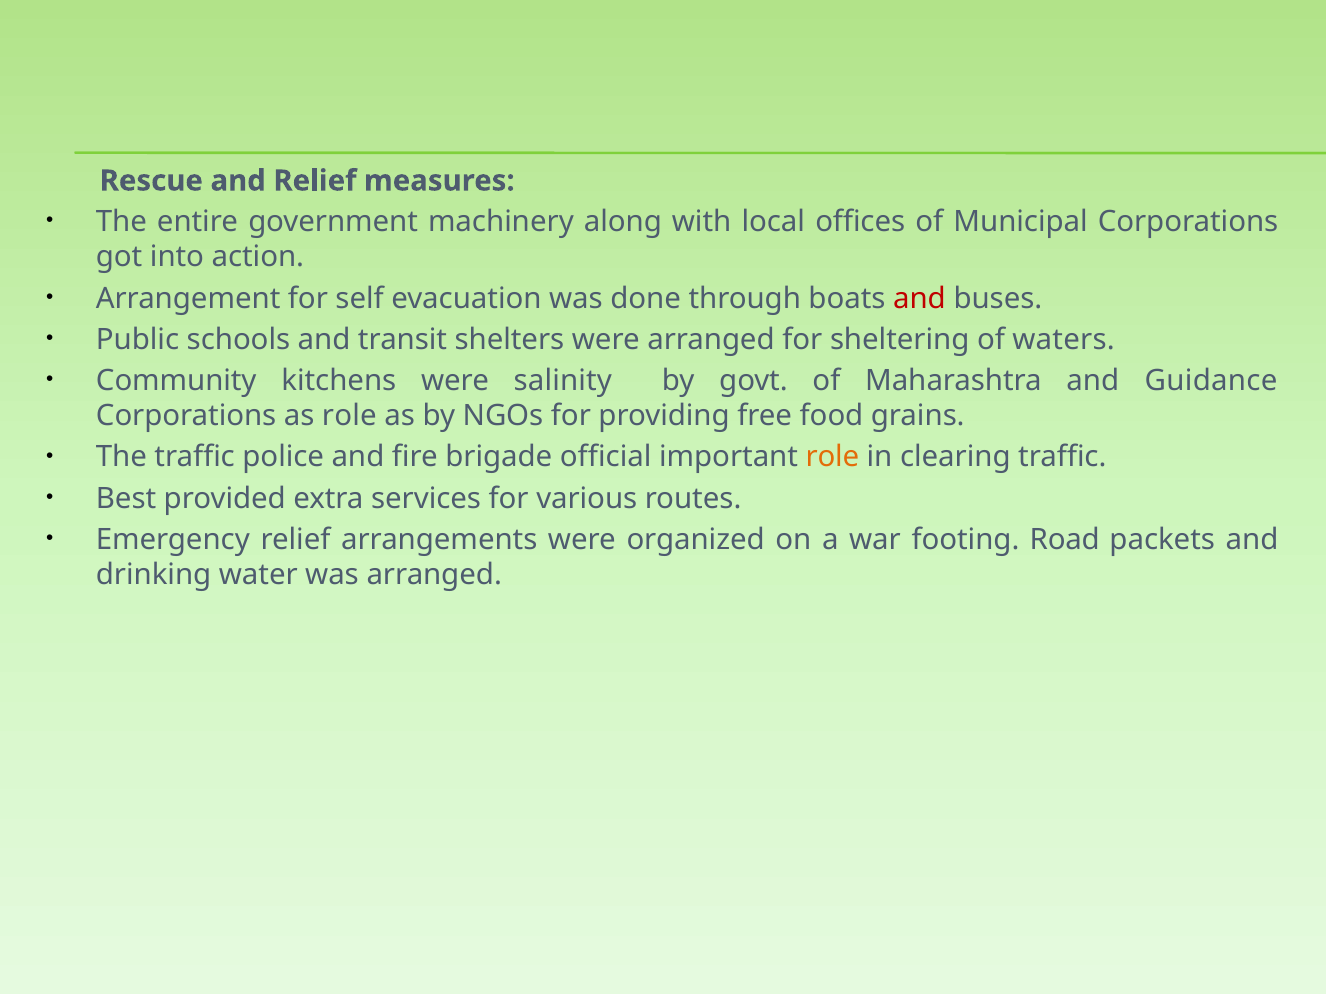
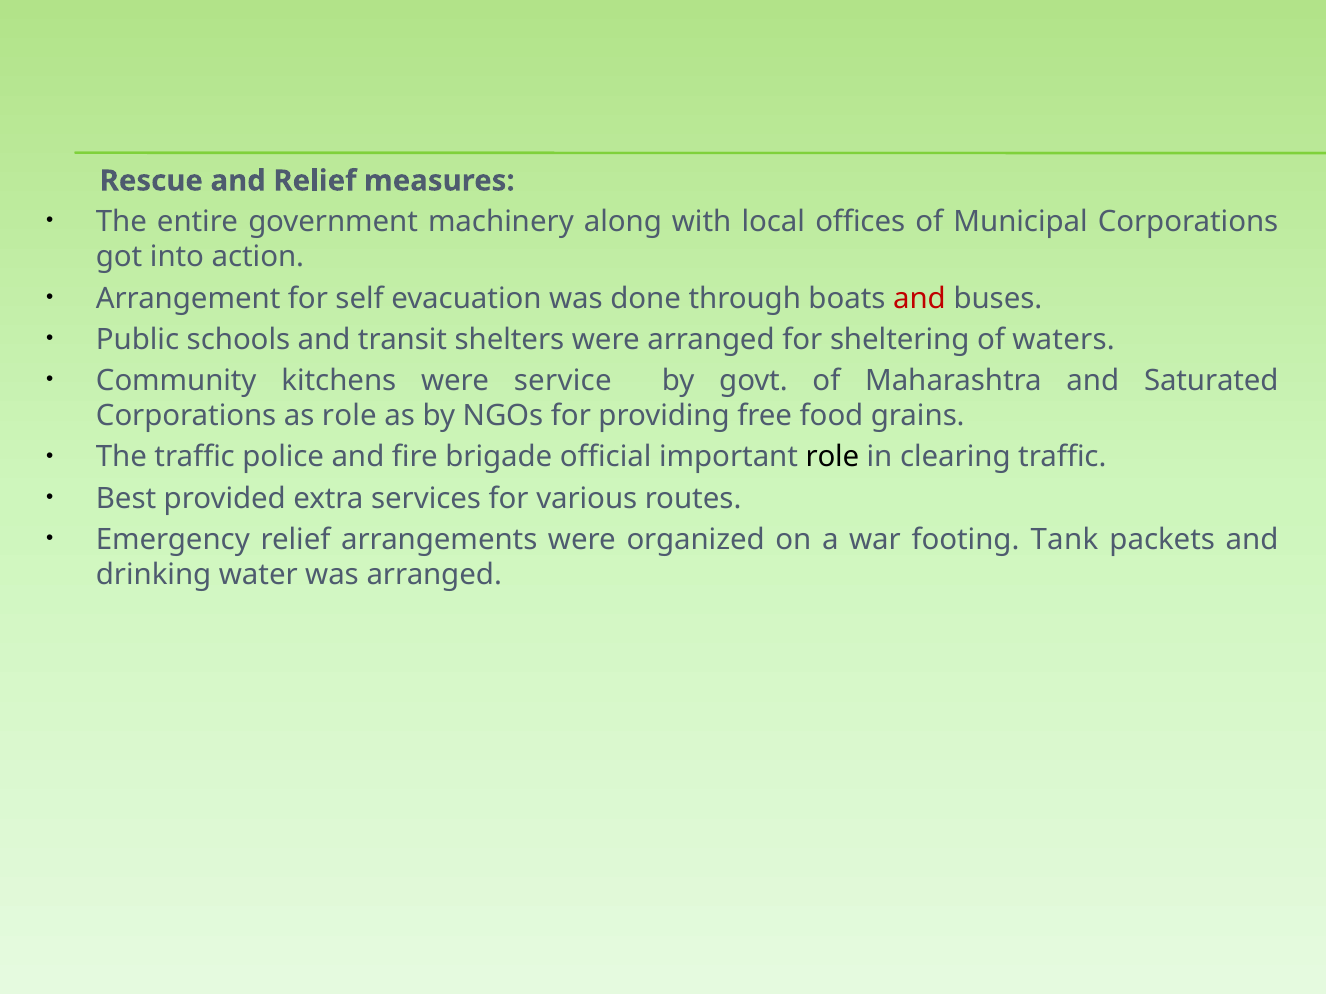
salinity: salinity -> service
Guidance: Guidance -> Saturated
role at (832, 457) colour: orange -> black
Road: Road -> Tank
